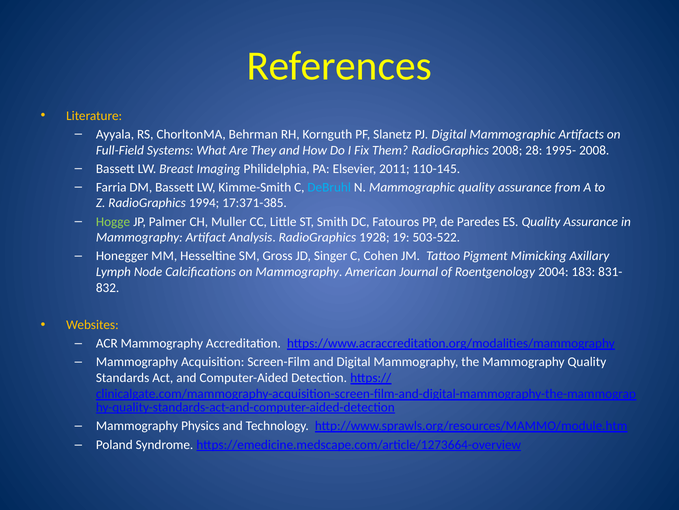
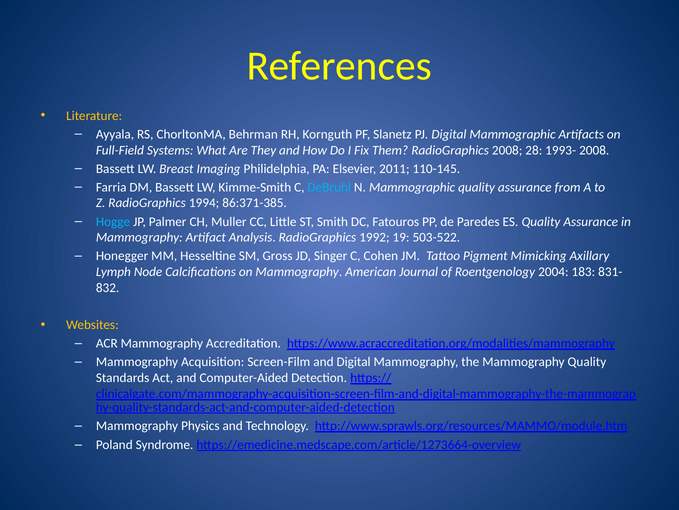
1995-: 1995- -> 1993-
17:371-385: 17:371-385 -> 86:371-385
Hogge colour: light green -> light blue
1928: 1928 -> 1992
